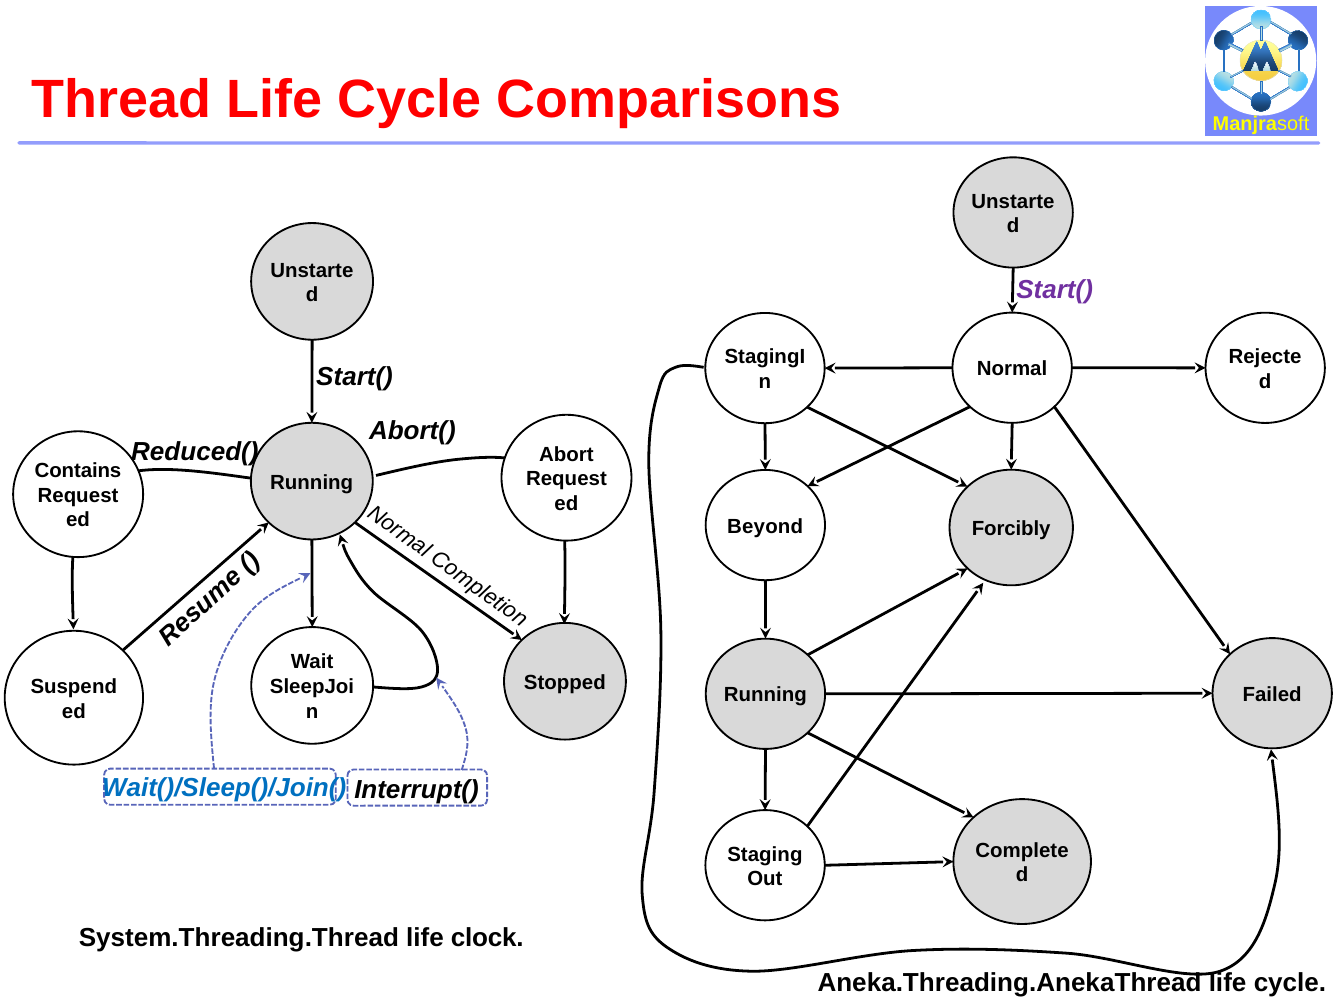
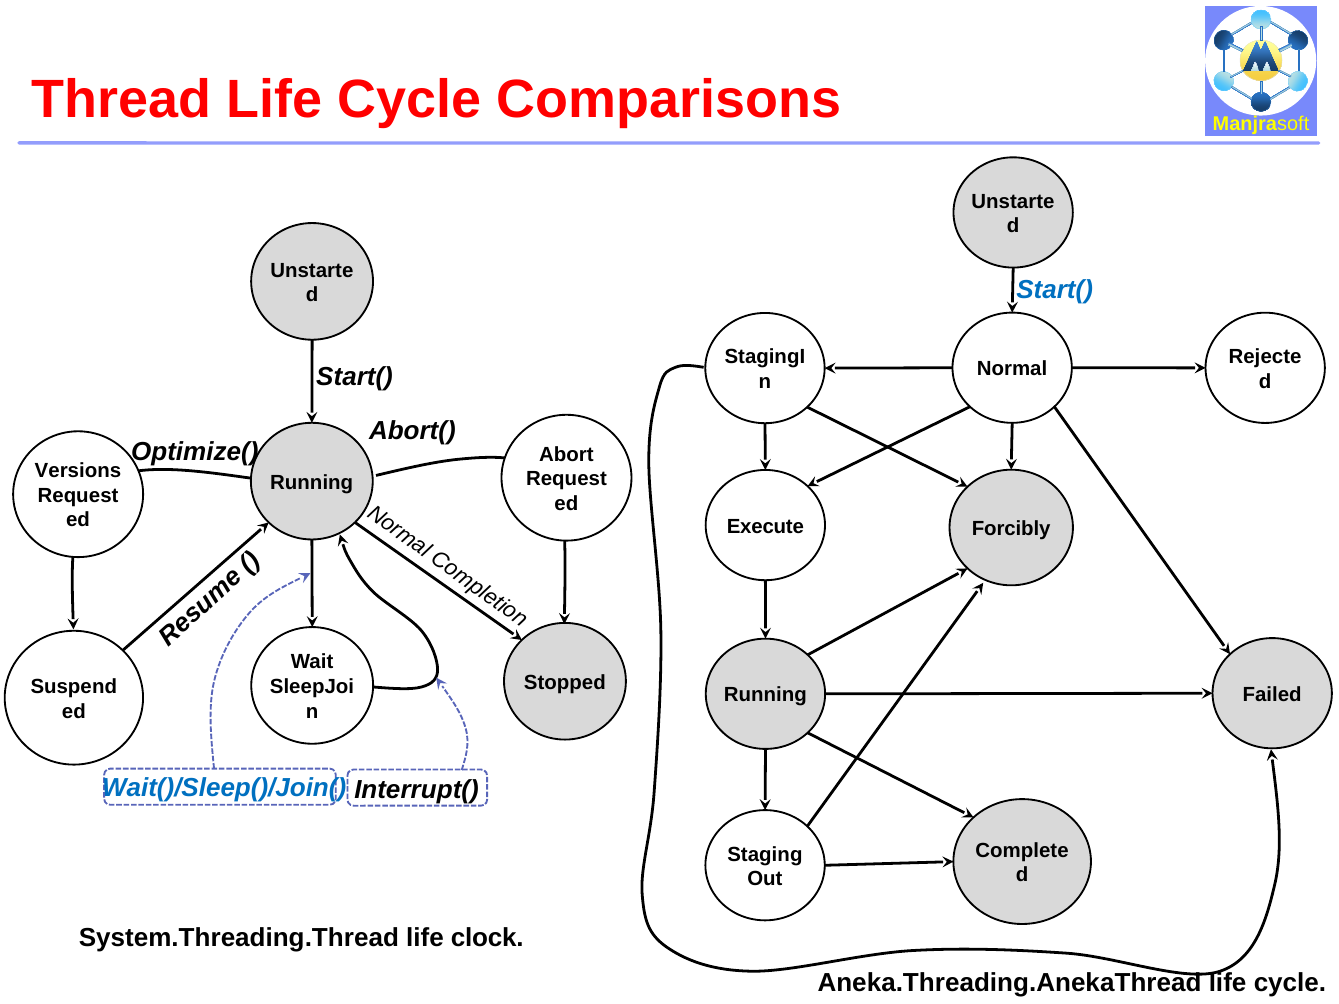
Start( at (1055, 290) colour: purple -> blue
Reduced(: Reduced( -> Optimize(
Contains: Contains -> Versions
Beyond: Beyond -> Execute
